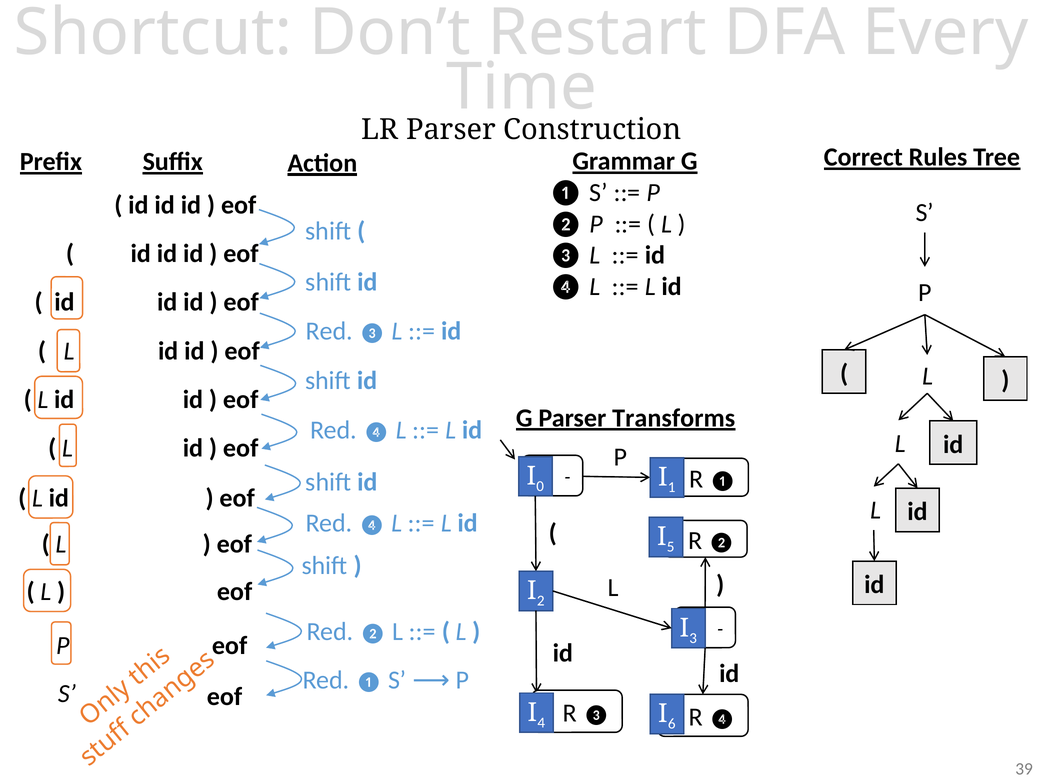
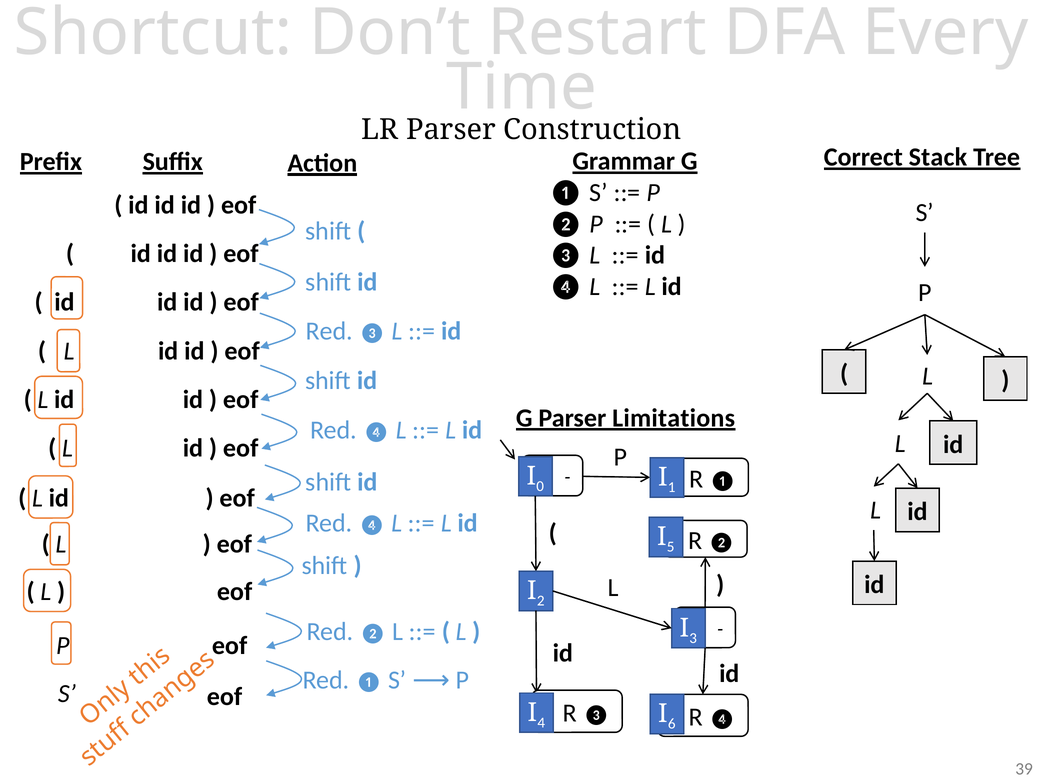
Rules: Rules -> Stack
Transforms: Transforms -> Limitations
